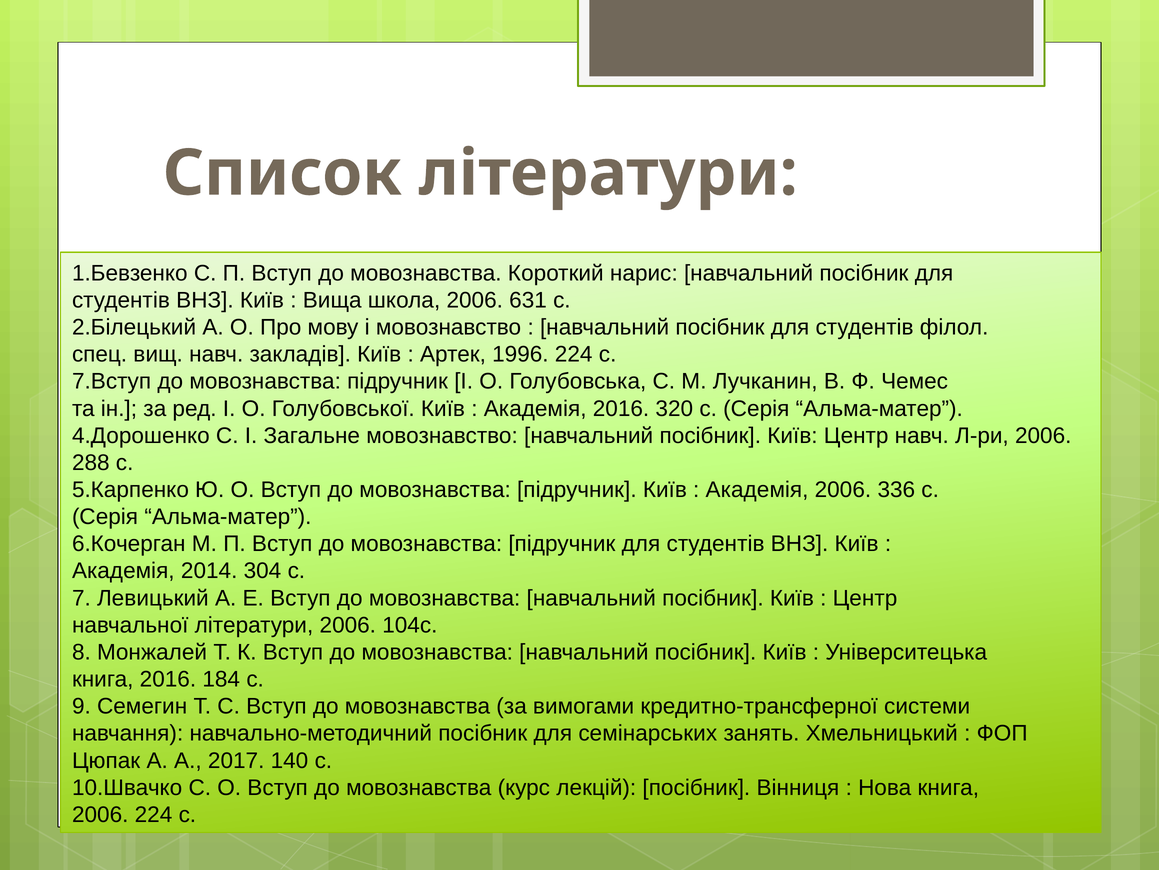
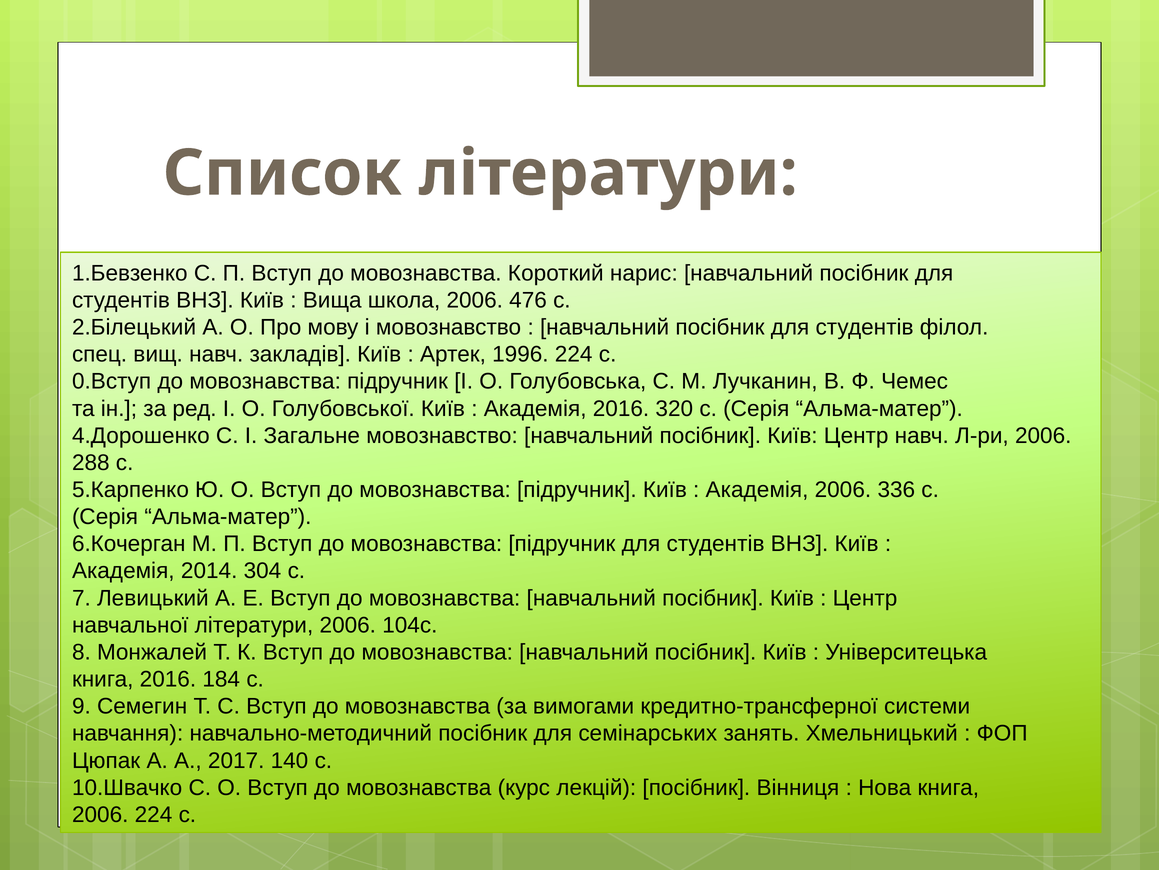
631: 631 -> 476
7.Вступ: 7.Вступ -> 0.Вступ
